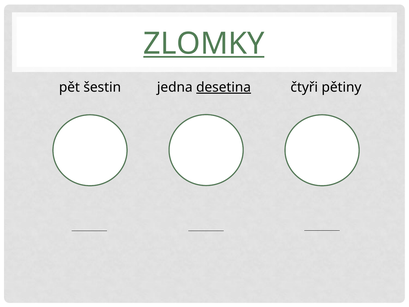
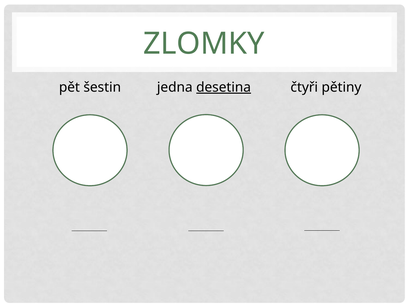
ZLOMKY underline: present -> none
